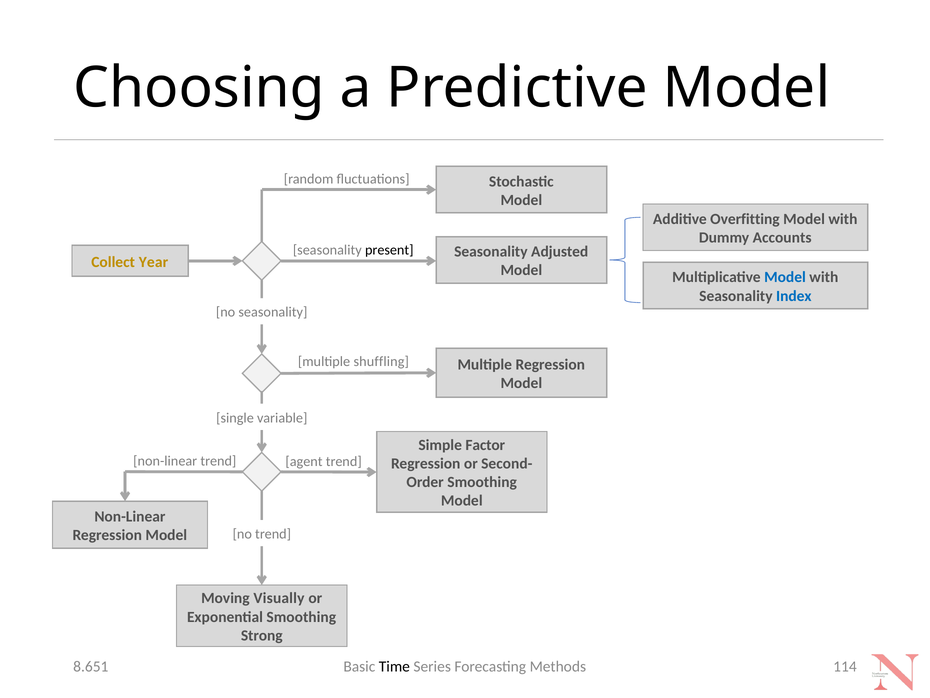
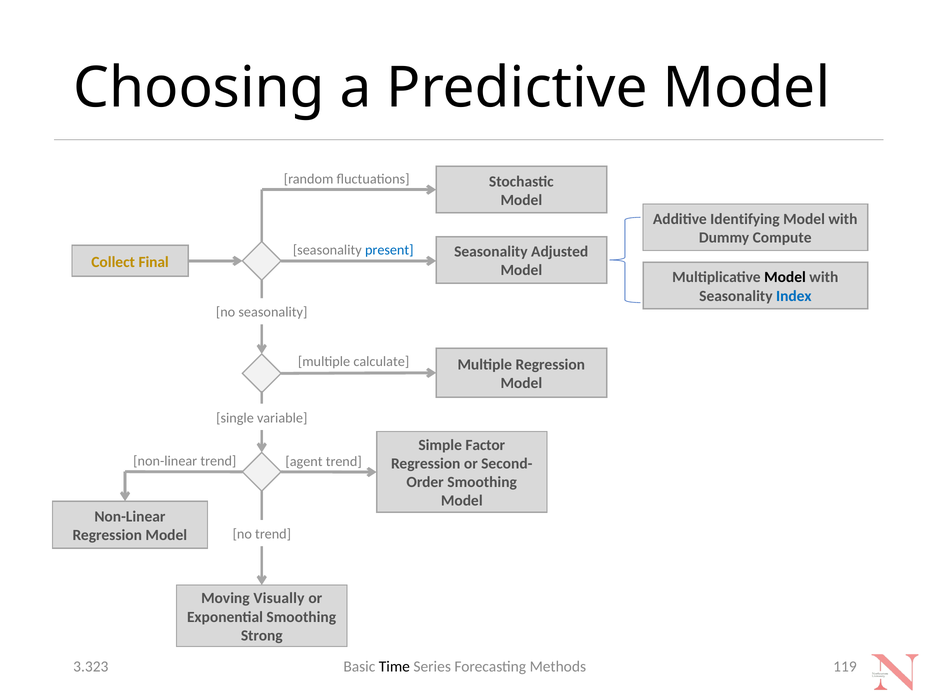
Overfitting: Overfitting -> Identifying
Accounts: Accounts -> Compute
present colour: black -> blue
Year: Year -> Final
Model at (785, 277) colour: blue -> black
shuffling: shuffling -> calculate
114: 114 -> 119
8.651: 8.651 -> 3.323
